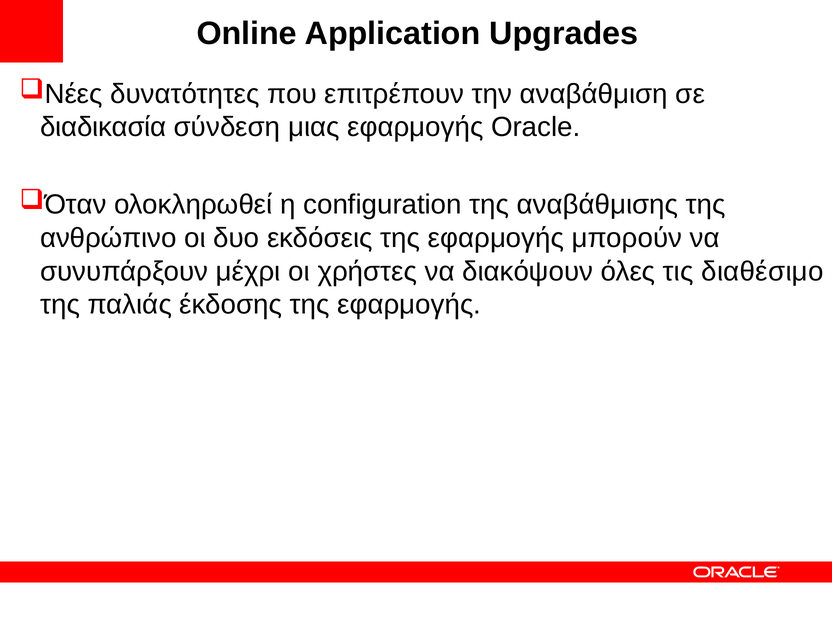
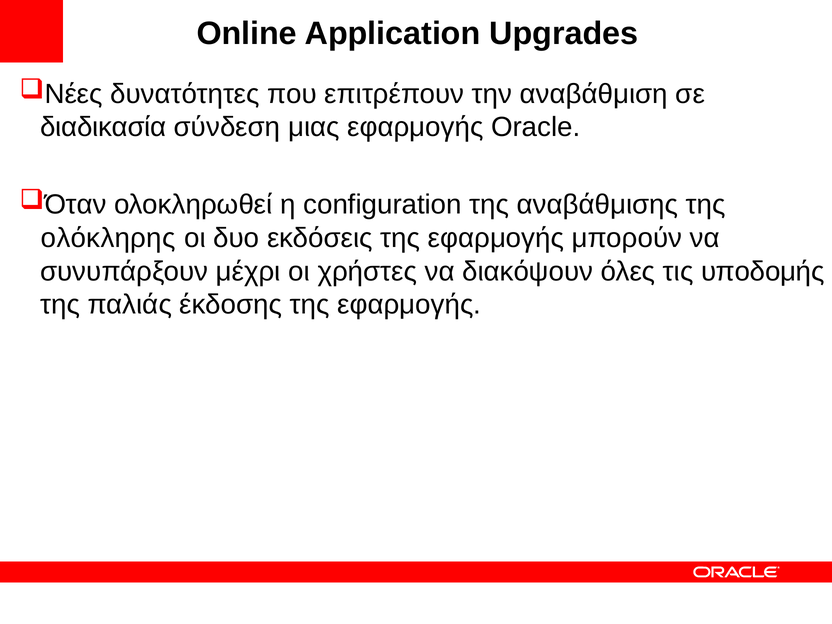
ανθρώπινο: ανθρώπινο -> ολόκληρης
διαθέσιμο: διαθέσιμο -> υποδομής
